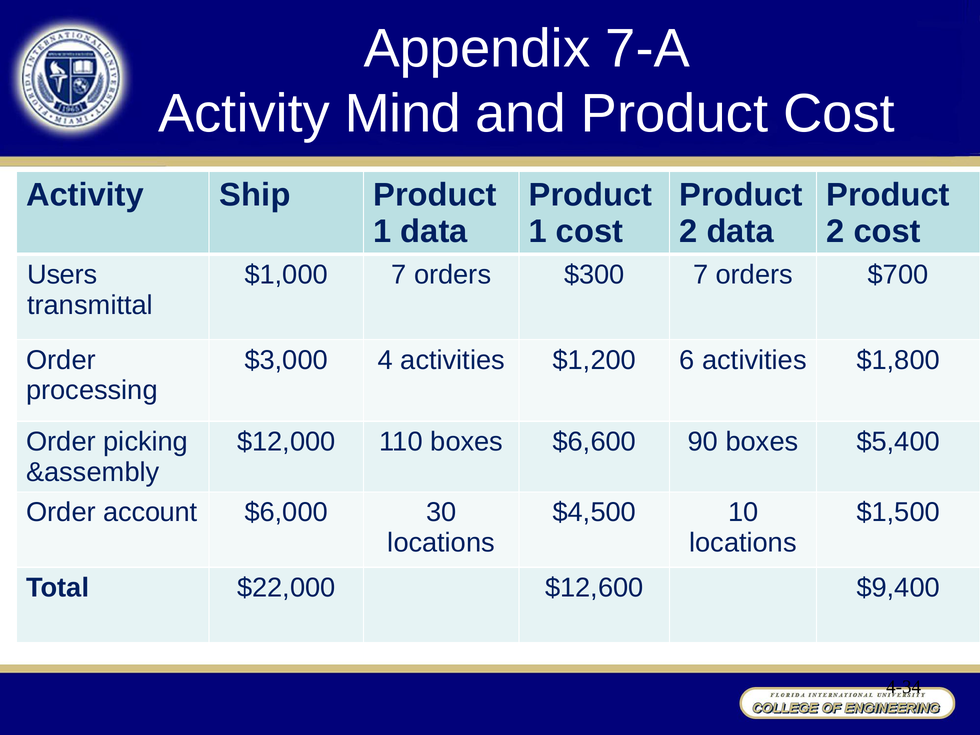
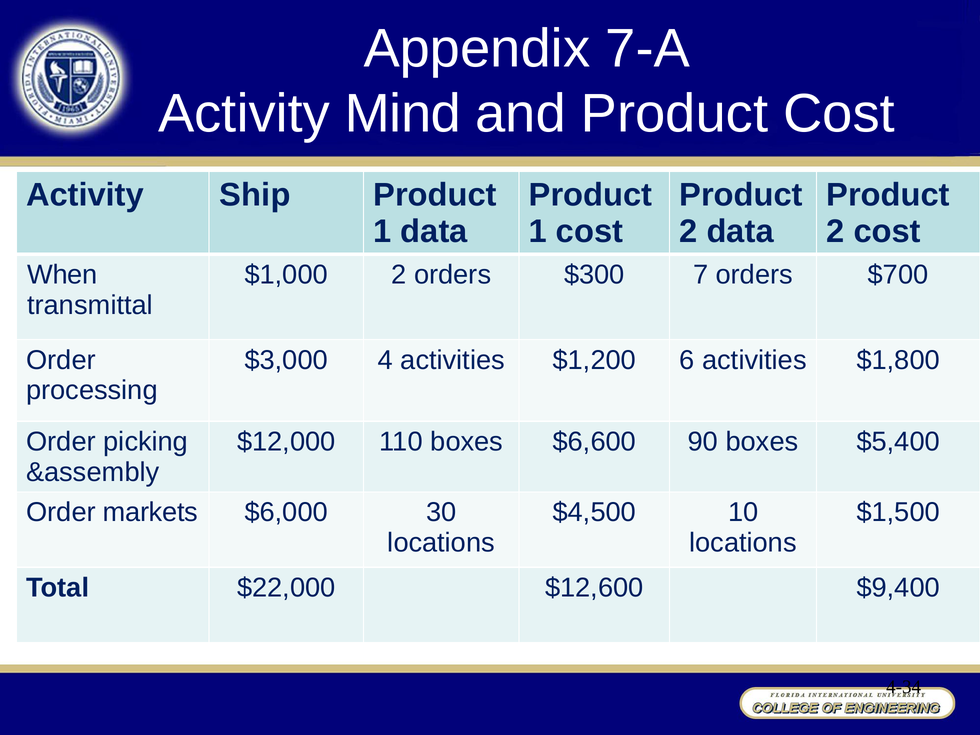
Users: Users -> When
$1,000 7: 7 -> 2
account: account -> markets
